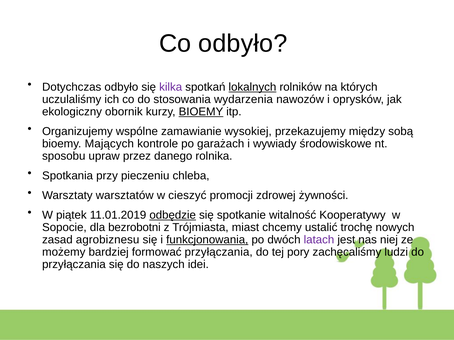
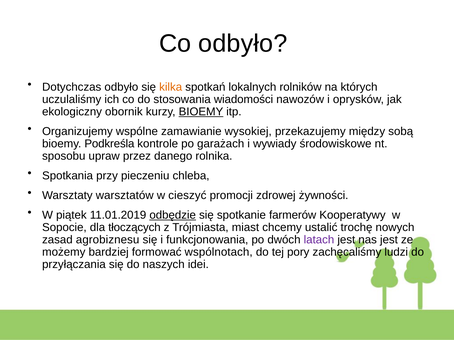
kilka colour: purple -> orange
lokalnych underline: present -> none
wydarzenia: wydarzenia -> wiadomości
Mających: Mających -> Podkreśla
witalność: witalność -> farmerów
bezrobotni: bezrobotni -> tłoczących
funkcjonowania underline: present -> none
nas niej: niej -> jest
formować przyłączania: przyłączania -> wspólnotach
